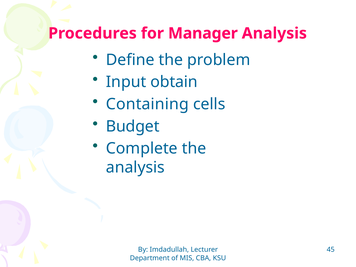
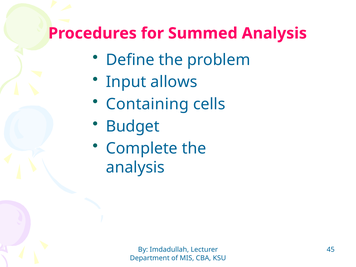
Manager: Manager -> Summed
obtain: obtain -> allows
